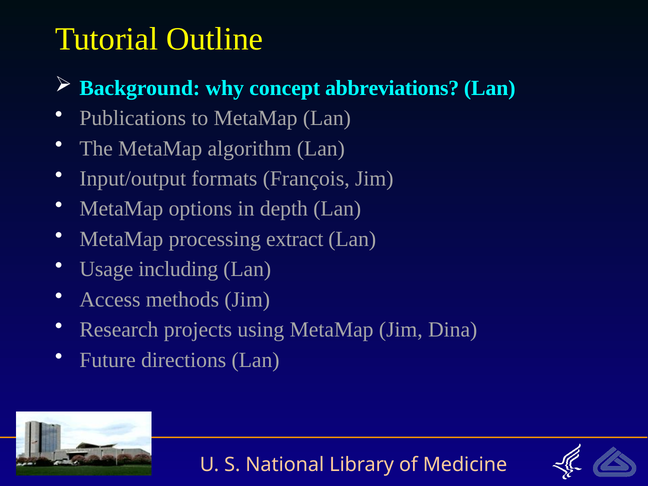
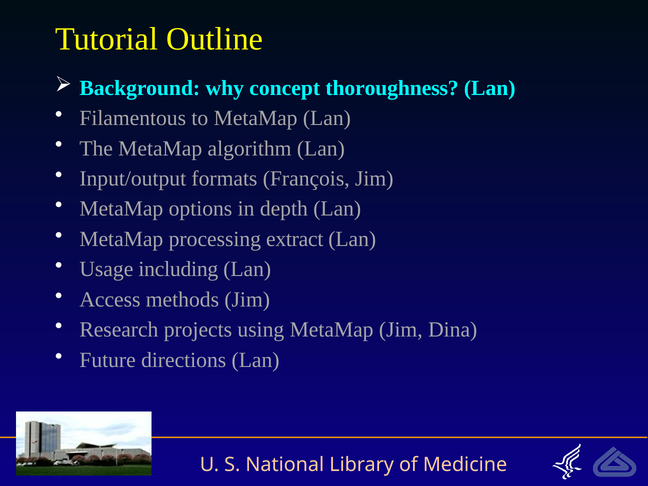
abbreviations: abbreviations -> thoroughness
Publications: Publications -> Filamentous
